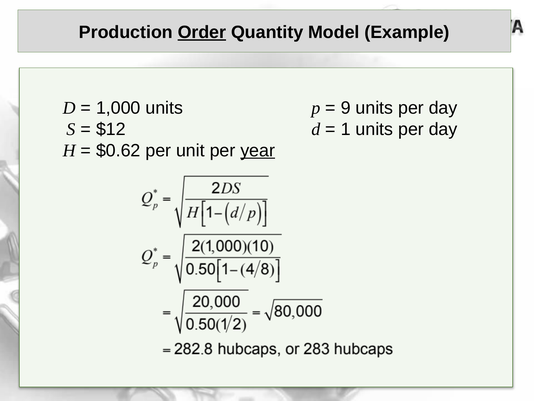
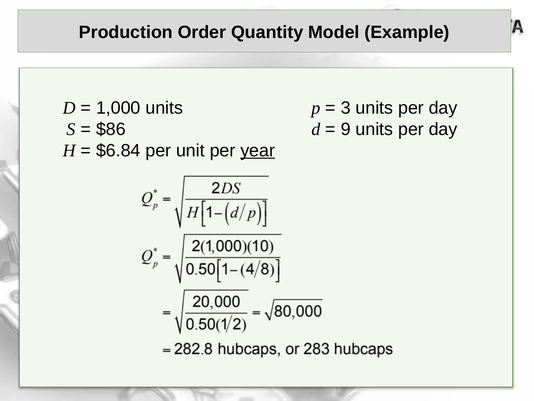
Order underline: present -> none
9: 9 -> 3
$12: $12 -> $86
1: 1 -> 9
$0.62: $0.62 -> $6.84
